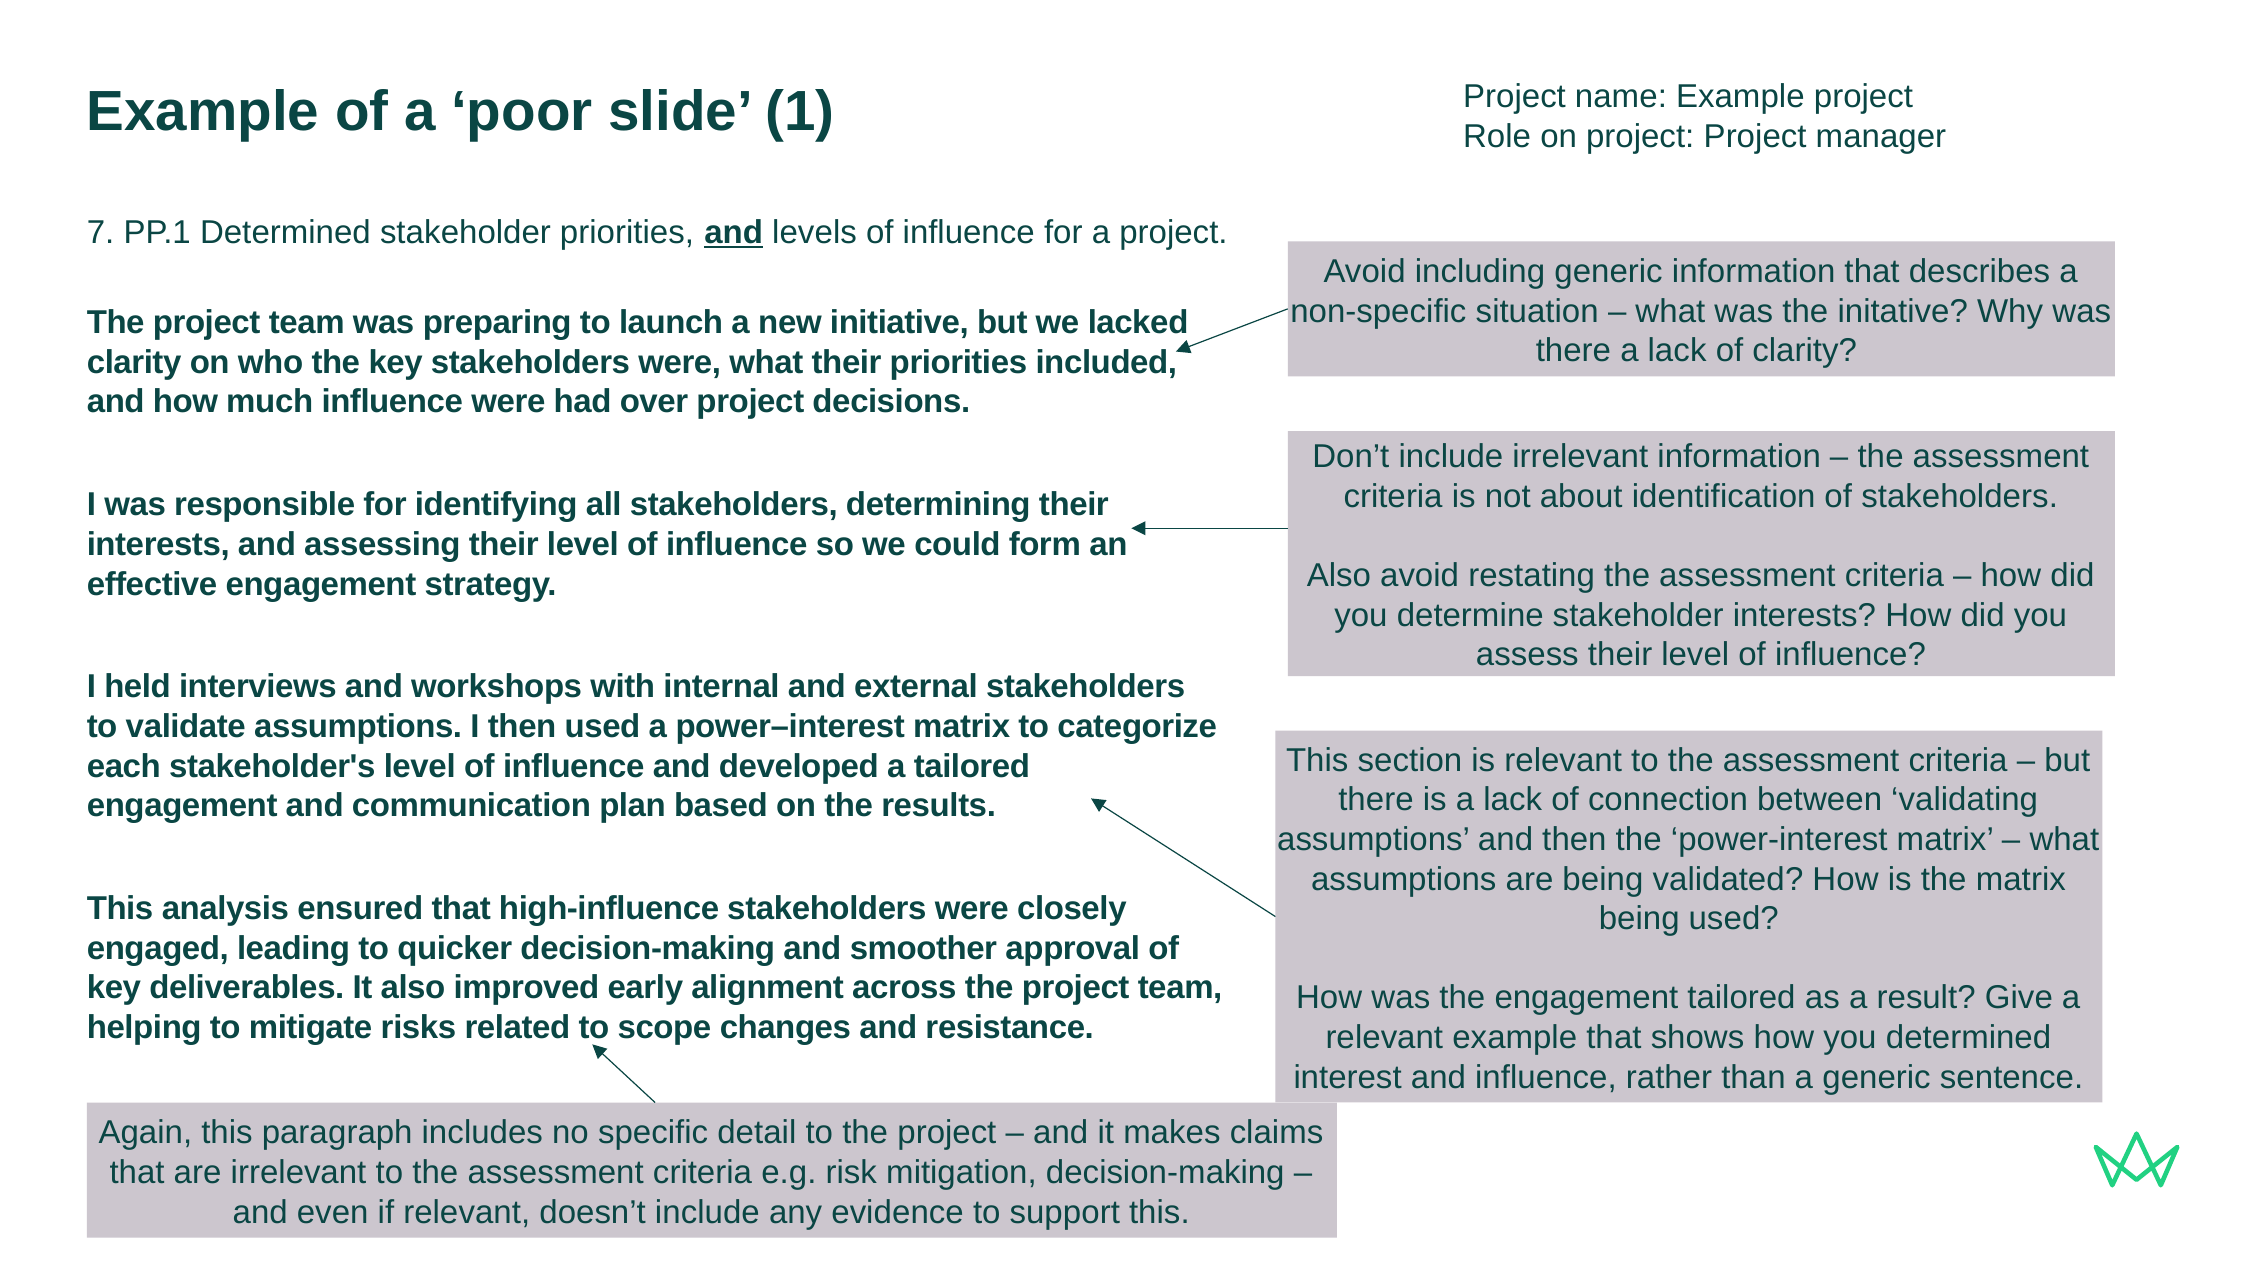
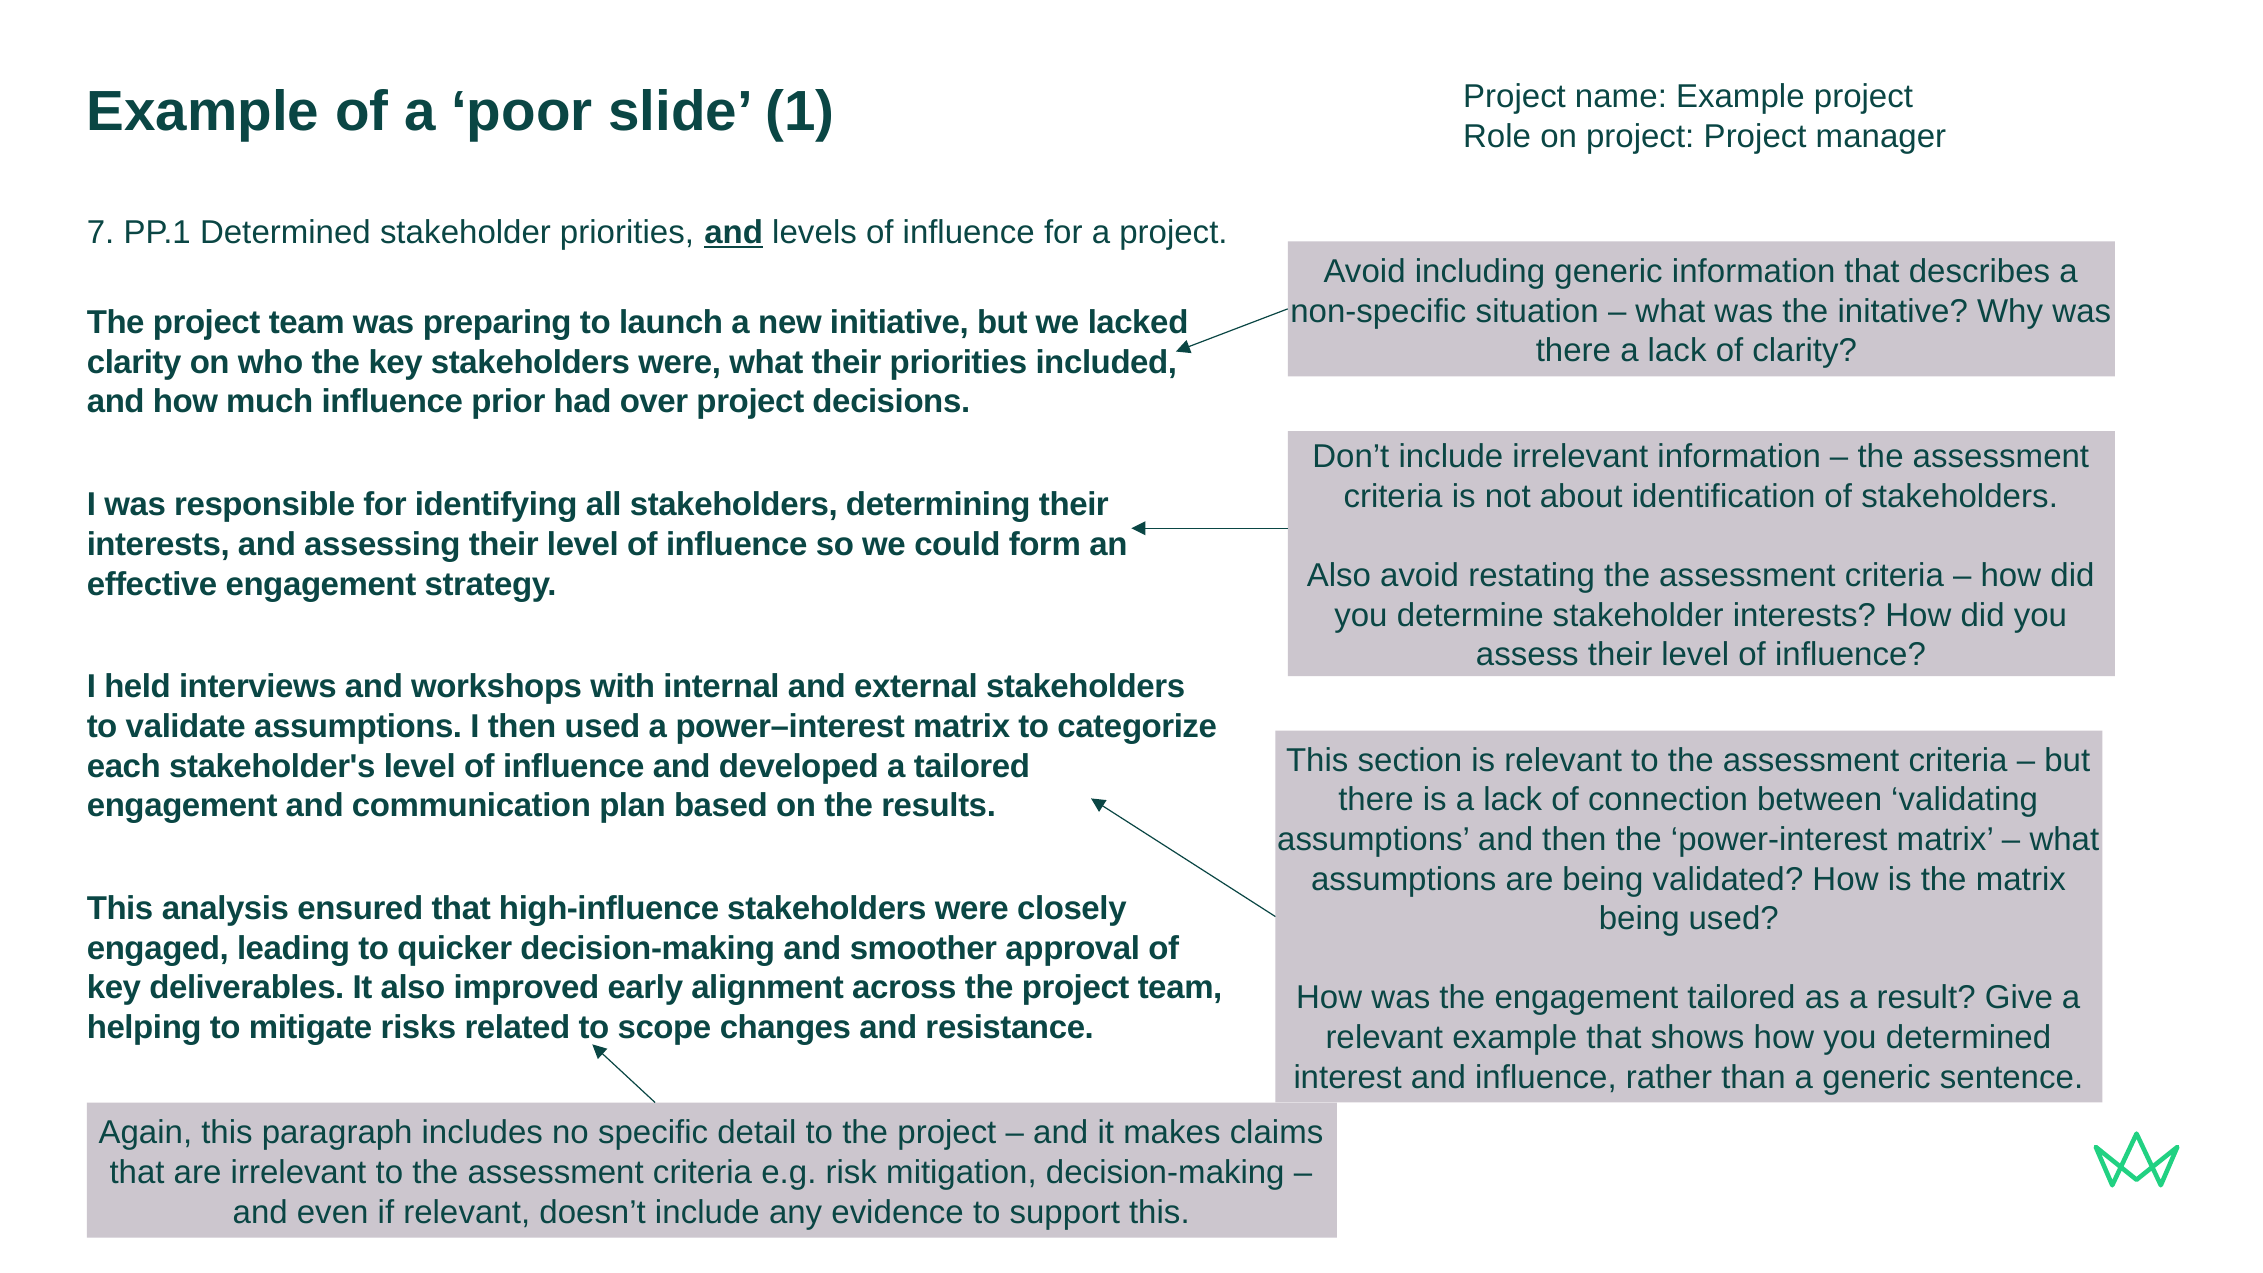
influence were: were -> prior
